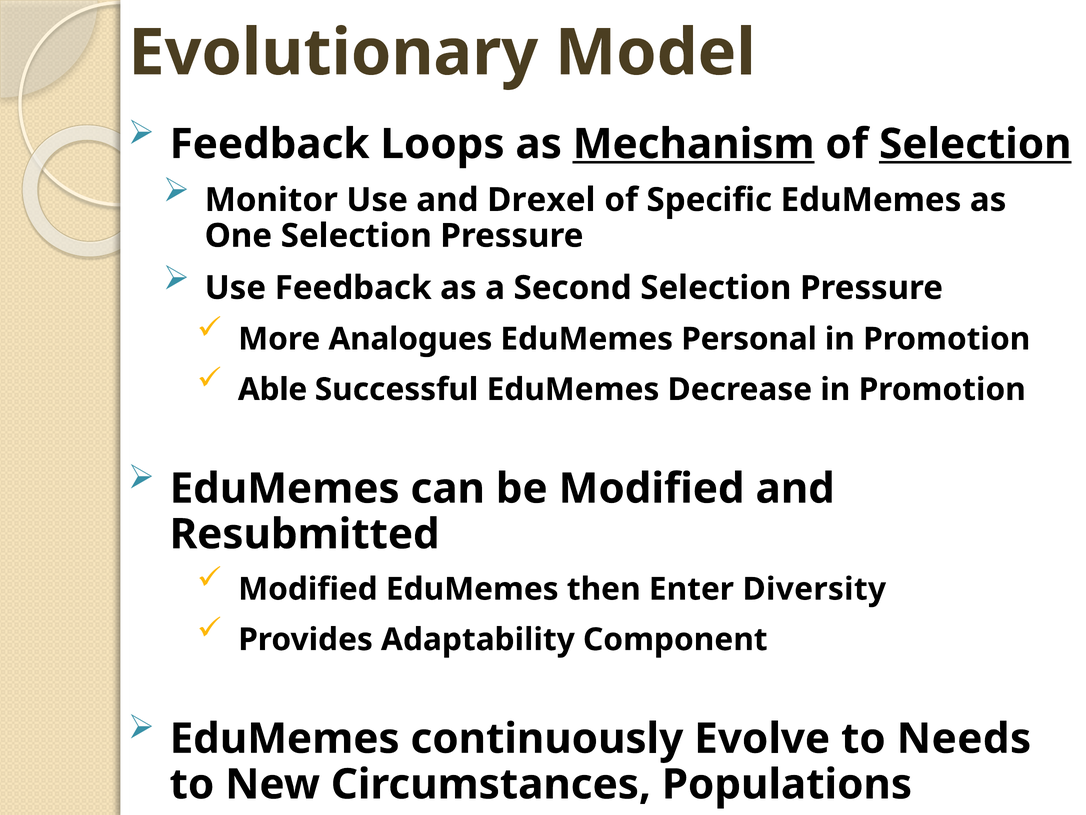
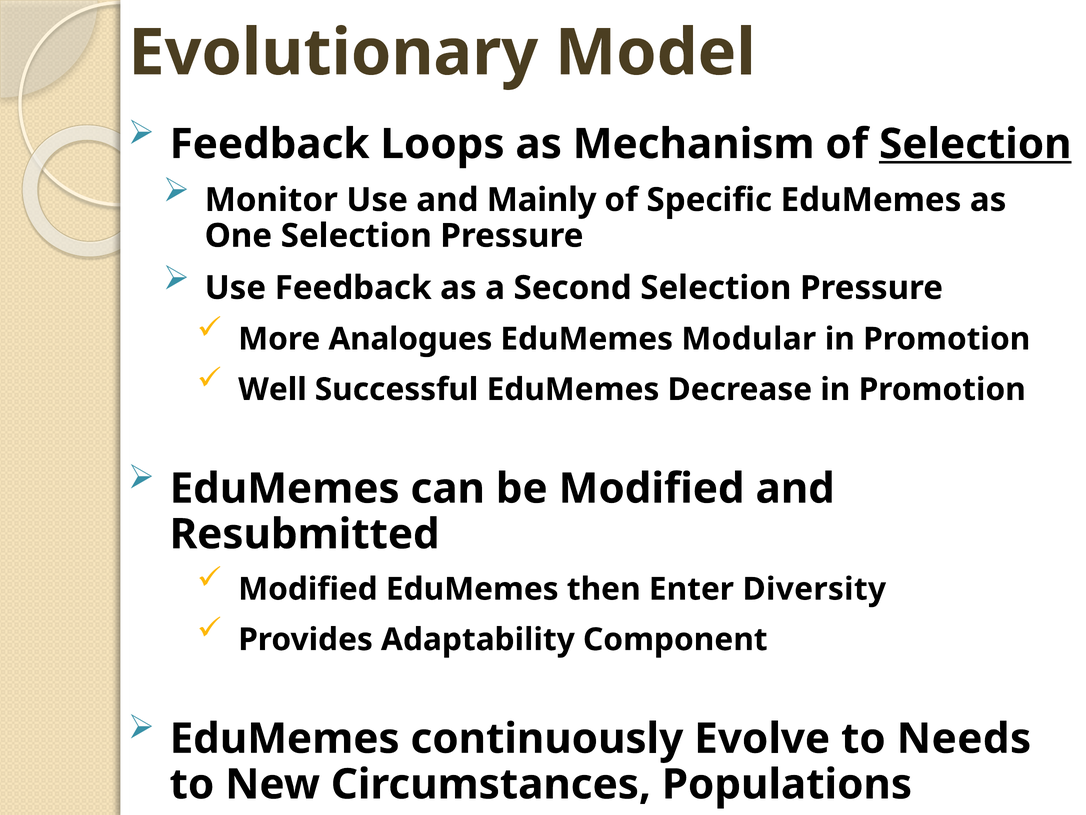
Mechanism underline: present -> none
Drexel: Drexel -> Mainly
Personal: Personal -> Modular
Able: Able -> Well
